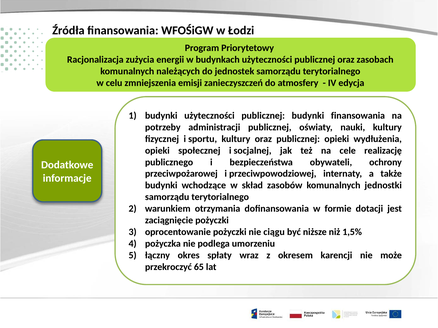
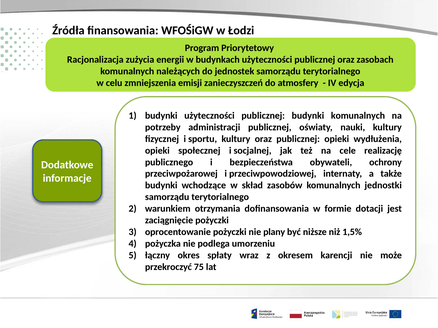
budynki finansowania: finansowania -> komunalnych
ciągu: ciągu -> plany
65: 65 -> 75
